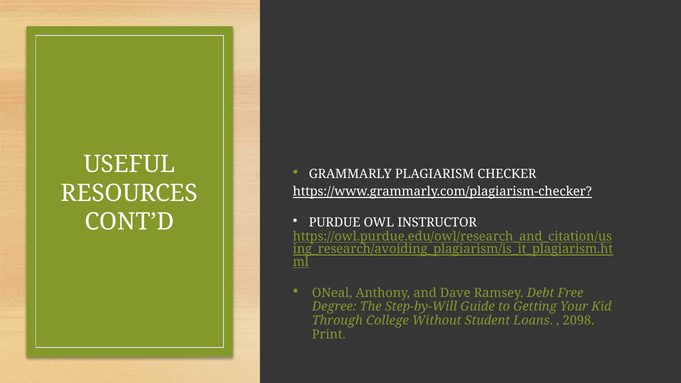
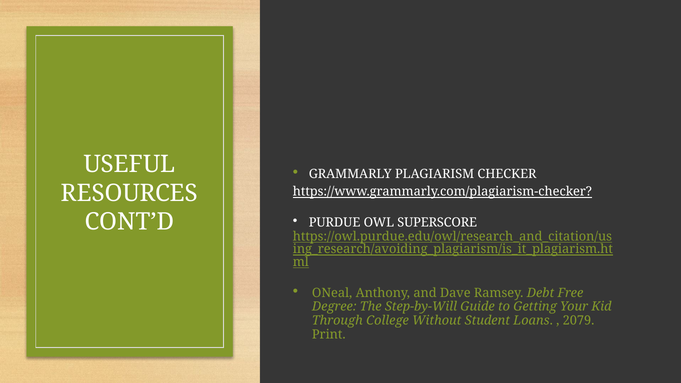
INSTRUCTOR: INSTRUCTOR -> SUPERSCORE
2098: 2098 -> 2079
